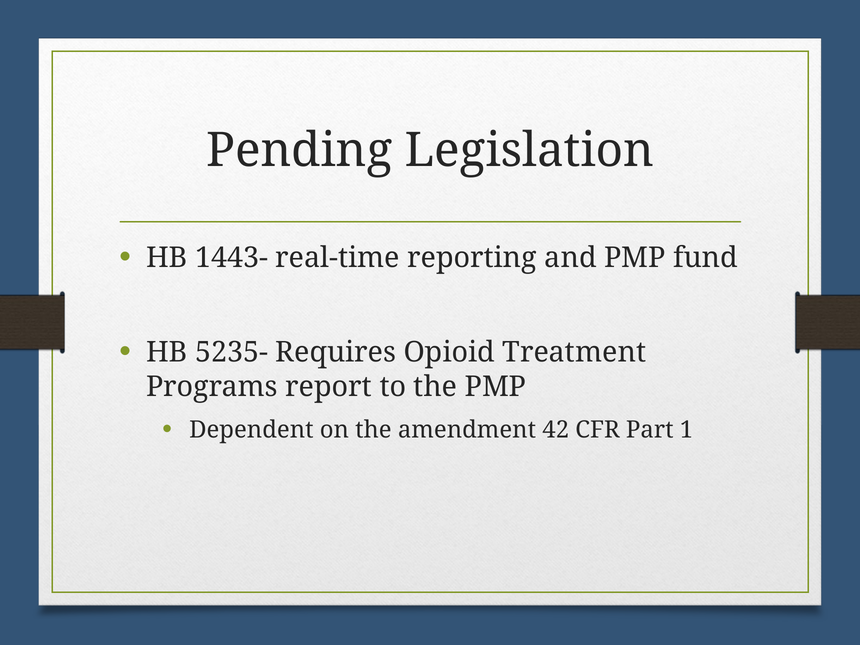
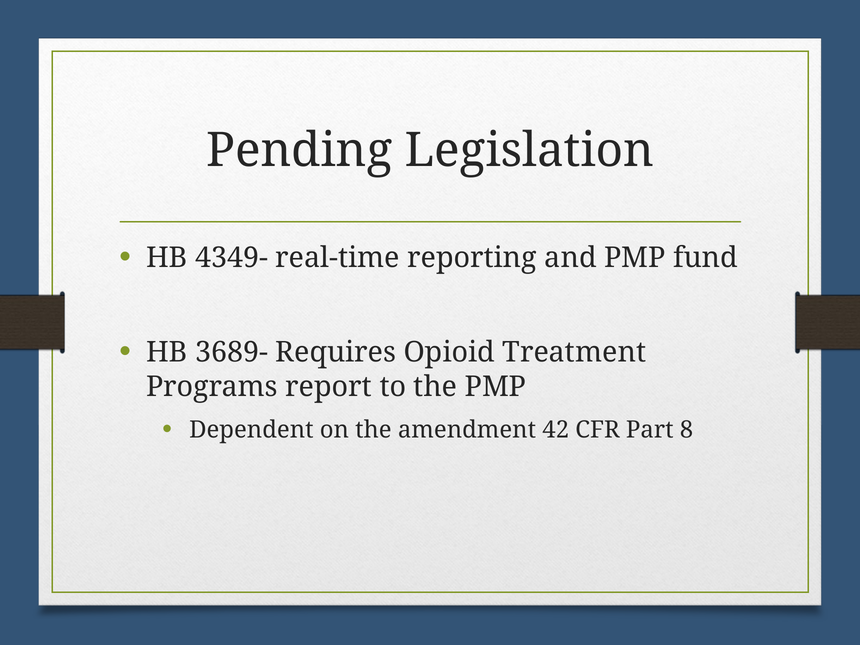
1443-: 1443- -> 4349-
5235-: 5235- -> 3689-
1: 1 -> 8
